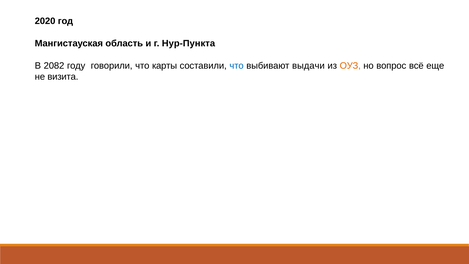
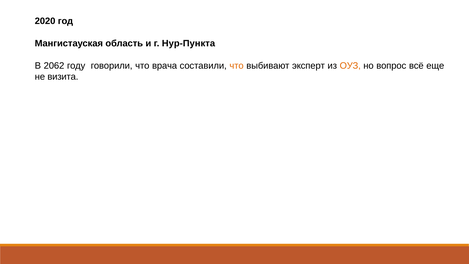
2082: 2082 -> 2062
карты: карты -> врача
что at (237, 66) colour: blue -> orange
выдачи: выдачи -> эксперт
